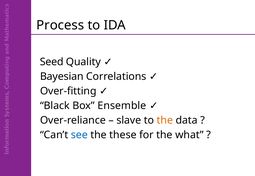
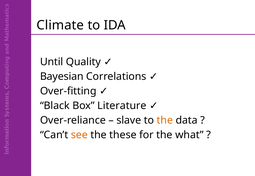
Process: Process -> Climate
Seed: Seed -> Until
Ensemble: Ensemble -> Literature
see colour: blue -> orange
